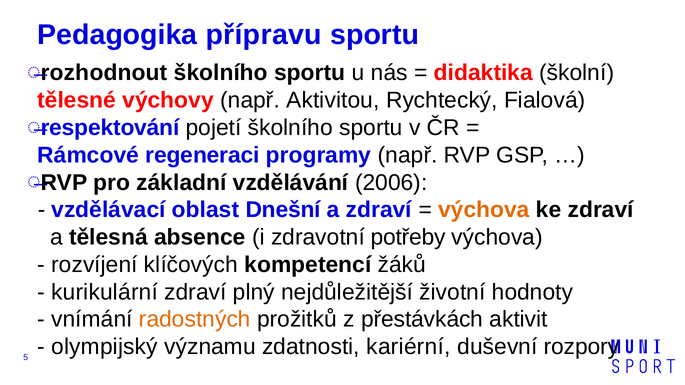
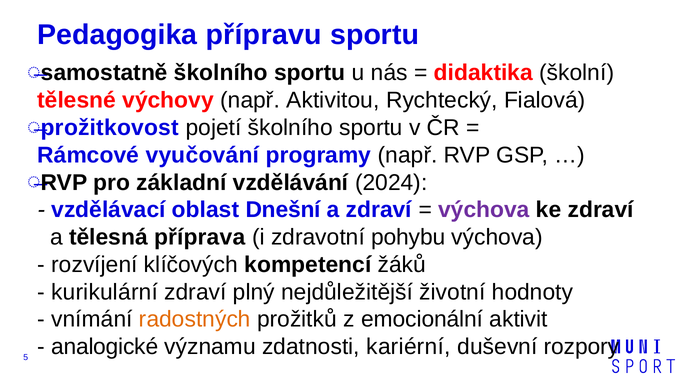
rozhodnout: rozhodnout -> samostatně
respektování: respektování -> prožitkovost
regeneraci: regeneraci -> vyučování
2006: 2006 -> 2024
výchova at (484, 210) colour: orange -> purple
absence: absence -> příprava
potřeby: potřeby -> pohybu
přestávkách: přestávkách -> emocionální
olympijský: olympijský -> analogické
